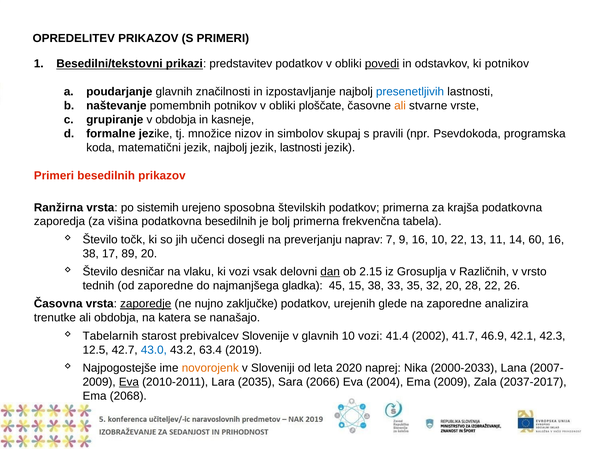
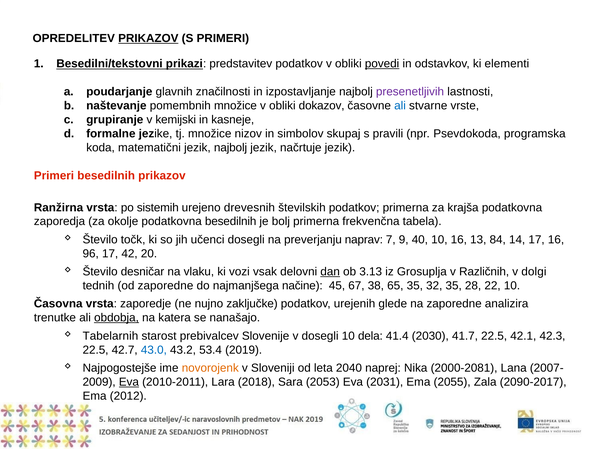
PRIKAZOV at (148, 38) underline: none -> present
ki potnikov: potnikov -> elementi
presenetljivih colour: blue -> purple
pomembnih potnikov: potnikov -> množice
ploščate: ploščate -> dokazov
ali at (400, 106) colour: orange -> blue
v obdobja: obdobja -> kemijski
jezik lastnosti: lastnosti -> načrtuje
sposobna: sposobna -> drevesnih
višina: višina -> okolje
9 16: 16 -> 40
10 22: 22 -> 16
11: 11 -> 84
14 60: 60 -> 17
38 at (91, 254): 38 -> 96
89: 89 -> 42
2.15: 2.15 -> 3.13
vrsto: vrsto -> dolgi
gladka: gladka -> načine
15: 15 -> 67
33: 33 -> 65
32 20: 20 -> 35
22 26: 26 -> 10
zaporedje underline: present -> none
obdobja at (116, 318) underline: none -> present
v glavnih: glavnih -> dosegli
10 vozi: vozi -> dela
2002: 2002 -> 2030
41.7 46.9: 46.9 -> 22.5
12.5 at (96, 350): 12.5 -> 22.5
63.4: 63.4 -> 53.4
2020: 2020 -> 2040
2000-2033: 2000-2033 -> 2000-2081
2035: 2035 -> 2018
2066: 2066 -> 2053
2004: 2004 -> 2031
Ema 2009: 2009 -> 2055
2037-2017: 2037-2017 -> 2090-2017
2068: 2068 -> 2012
